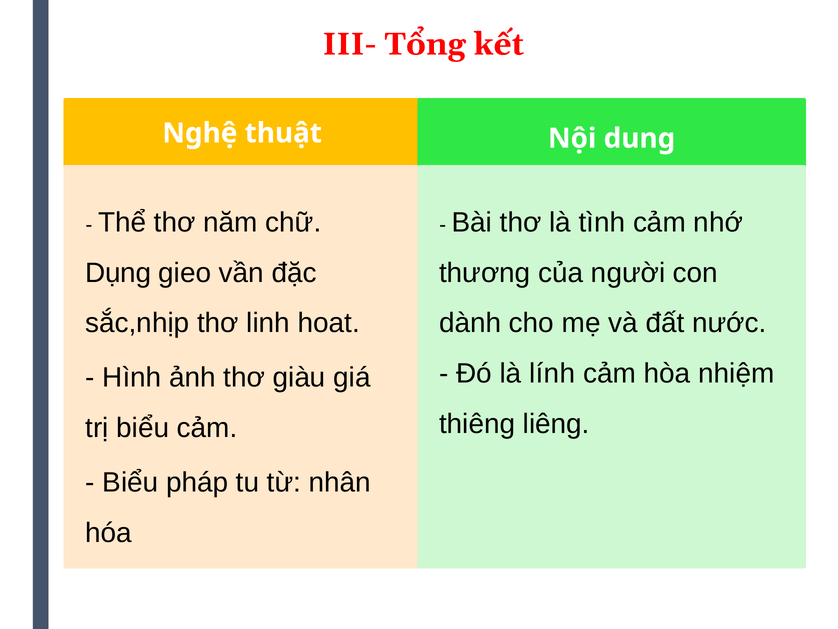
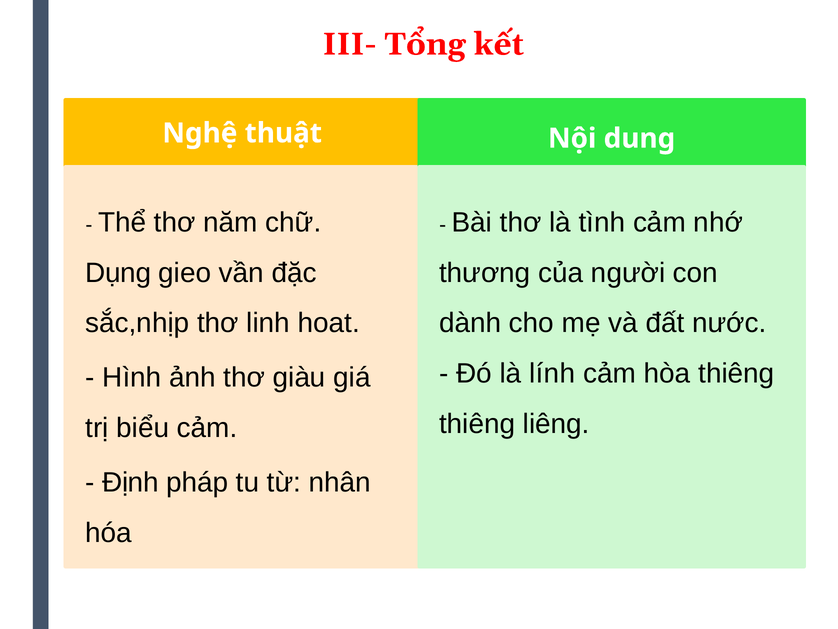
hòa nhiệm: nhiệm -> thiêng
Biểu at (130, 482): Biểu -> Định
